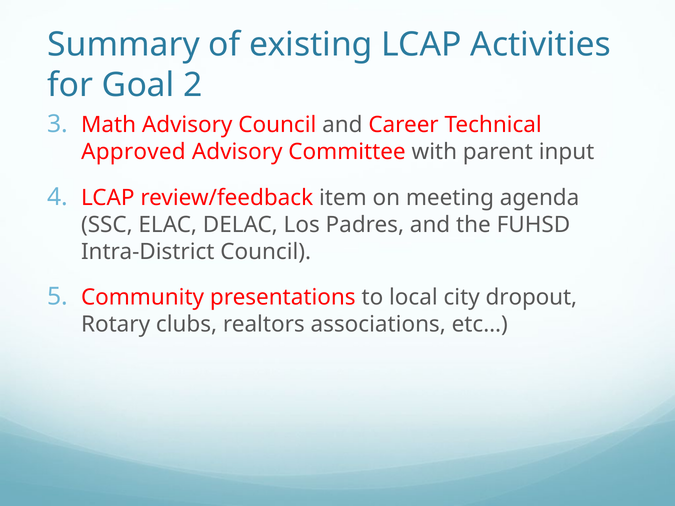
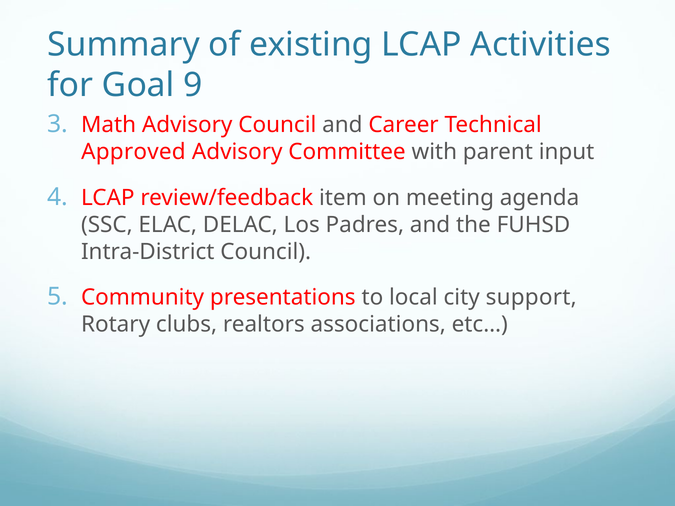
2: 2 -> 9
dropout: dropout -> support
